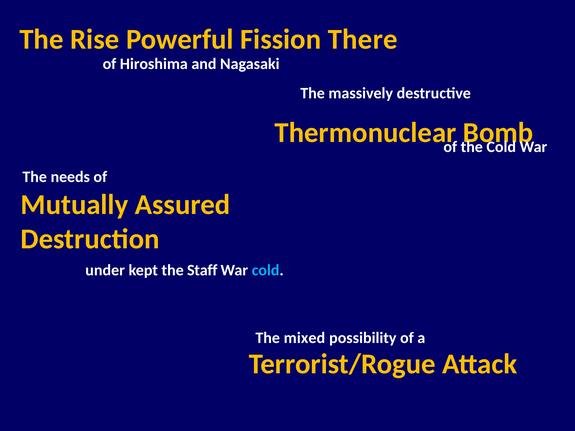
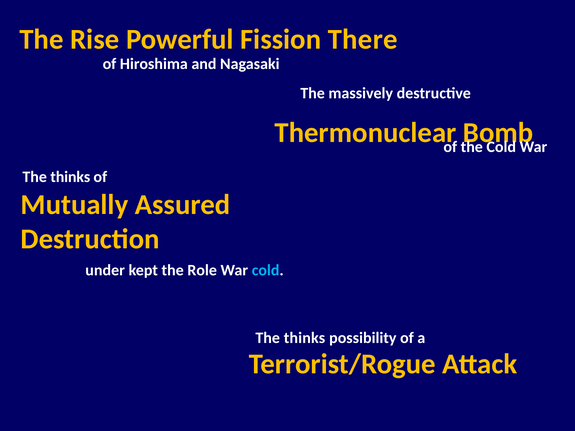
needs at (70, 177): needs -> thinks
Staff: Staff -> Role
mixed at (304, 338): mixed -> thinks
